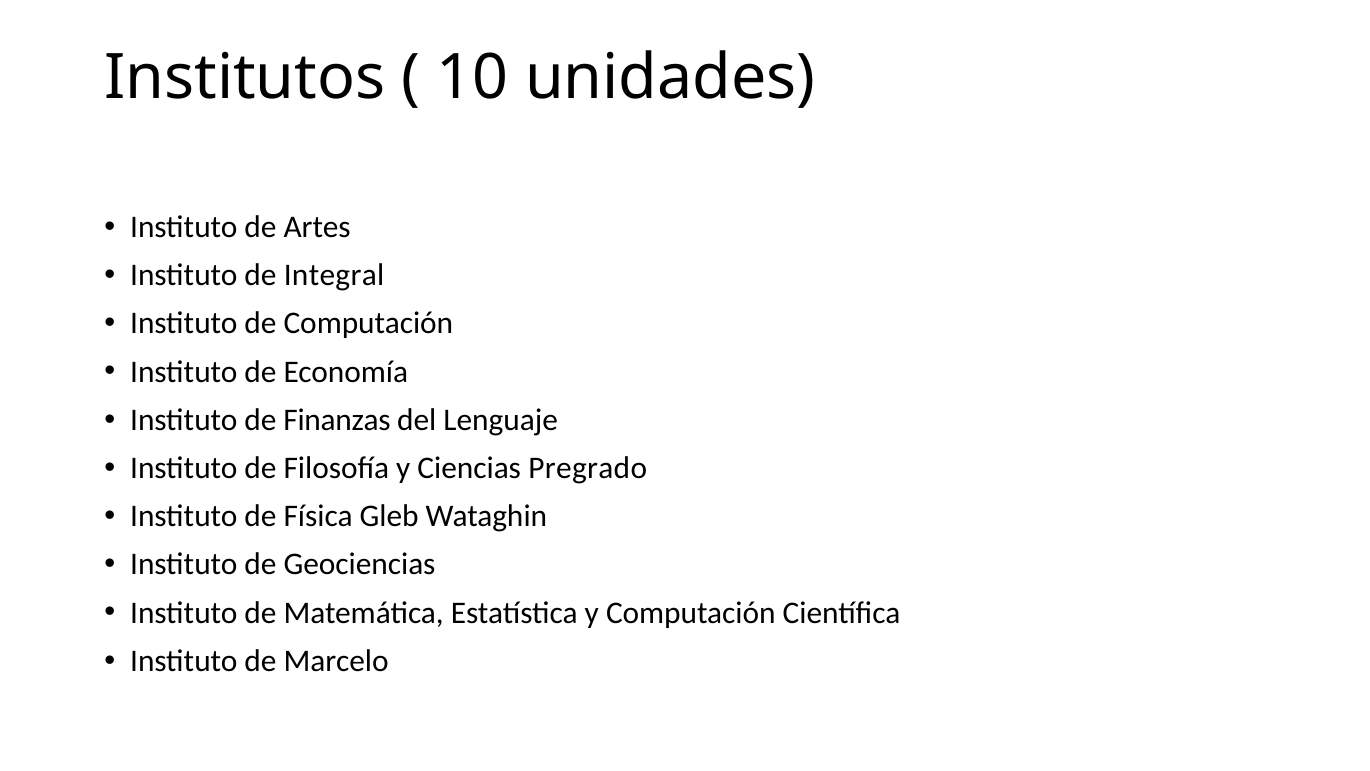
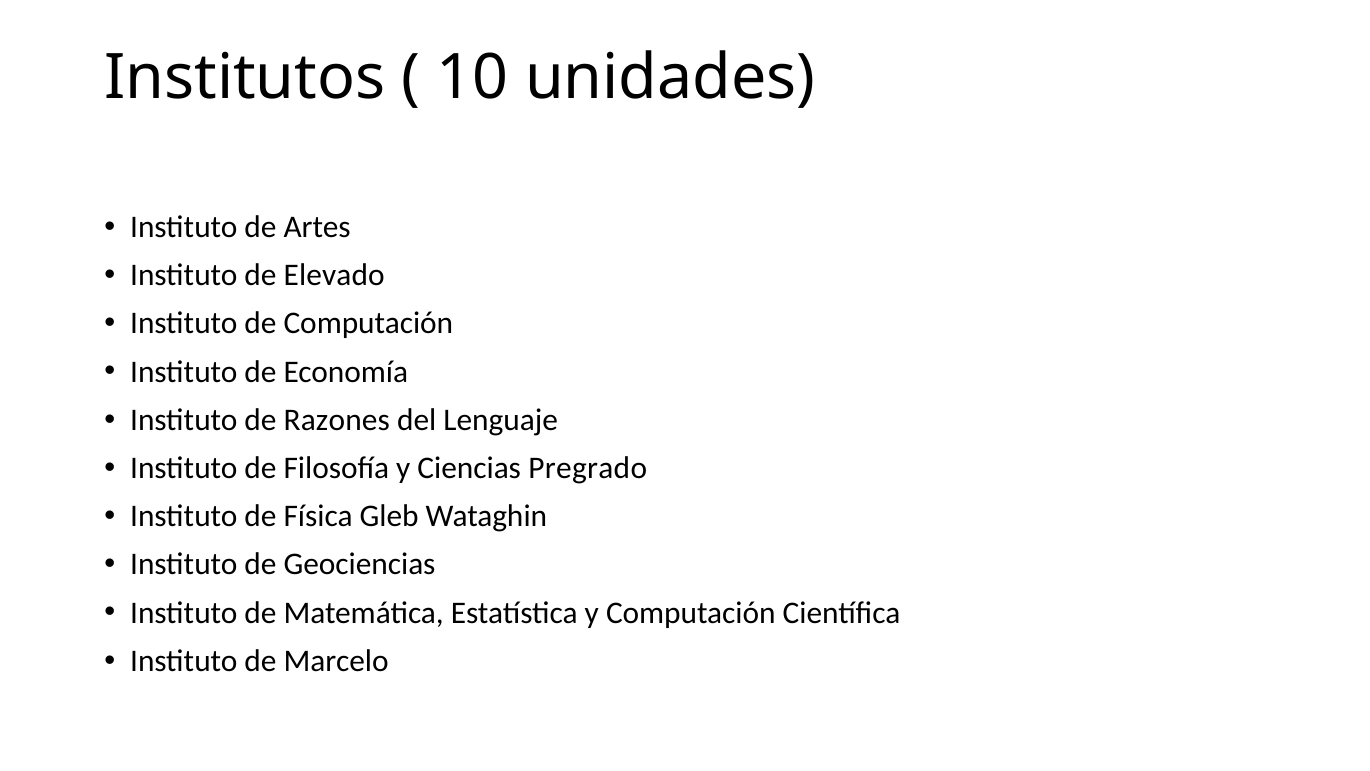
Integral: Integral -> Elevado
Finanzas: Finanzas -> Razones
